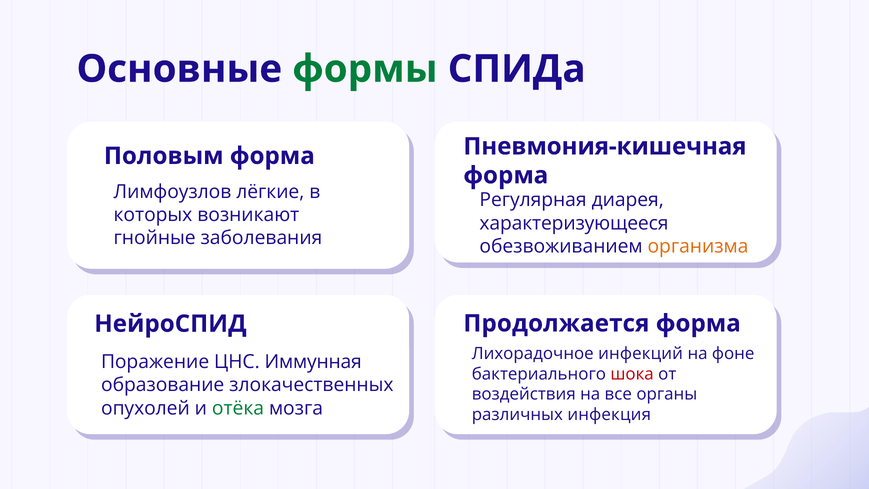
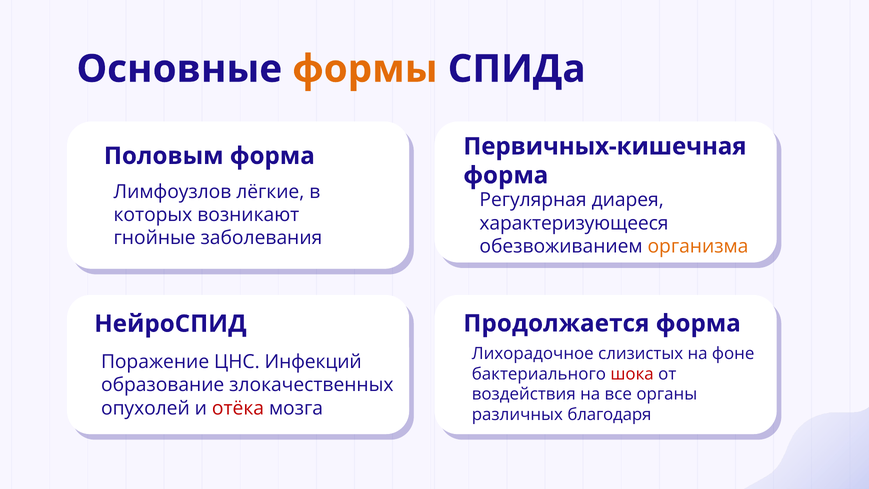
формы colour: green -> orange
Пневмония-кишечная: Пневмония-кишечная -> Первичных-кишечная
инфекций: инфекций -> слизистых
Иммунная: Иммунная -> Инфекций
отёка colour: green -> red
инфекция: инфекция -> благодаря
